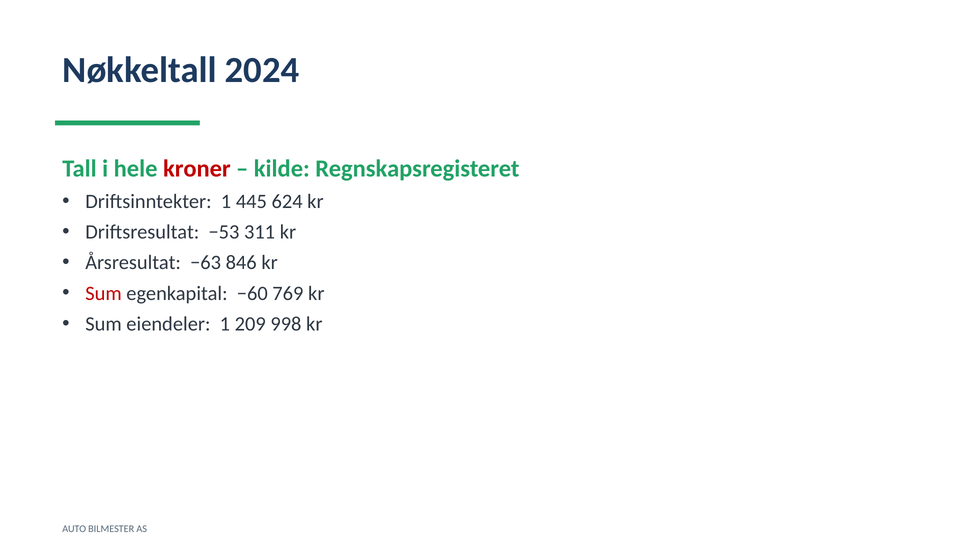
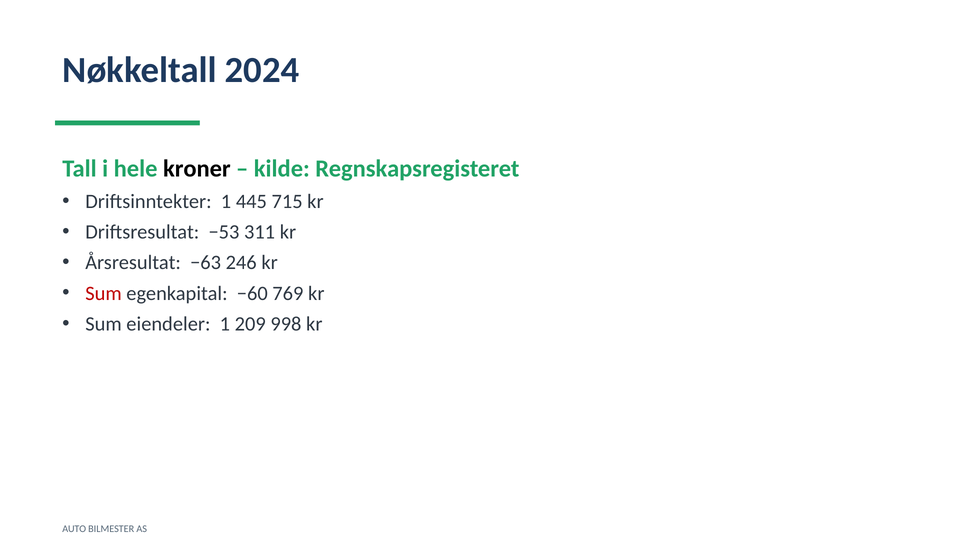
kroner colour: red -> black
624: 624 -> 715
846: 846 -> 246
